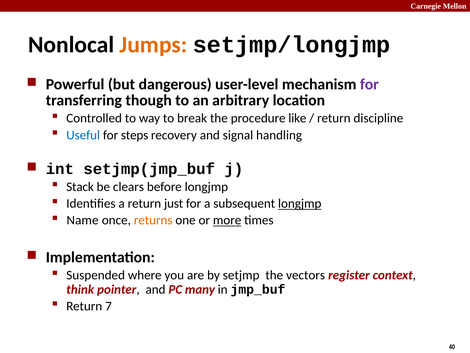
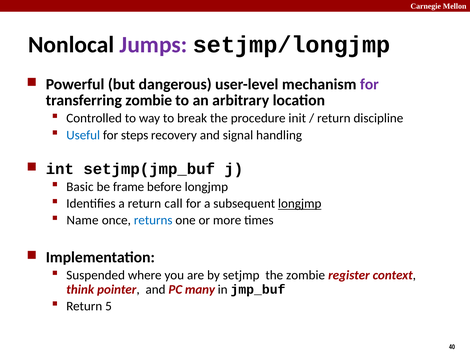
Jumps colour: orange -> purple
transferring though: though -> zombie
like: like -> init
Stack: Stack -> Basic
clears: clears -> frame
just: just -> call
returns colour: orange -> blue
more underline: present -> none
the vectors: vectors -> zombie
7: 7 -> 5
